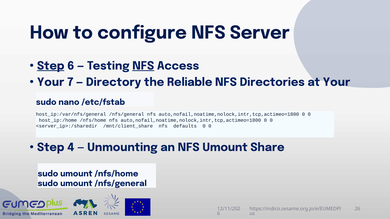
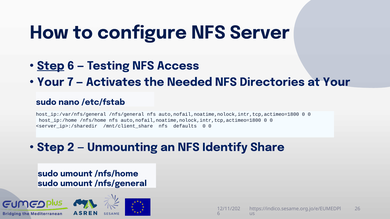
NFS at (143, 66) underline: present -> none
Directory: Directory -> Activates
Reliable: Reliable -> Needed
4: 4 -> 2
NFS Umount: Umount -> Identify
